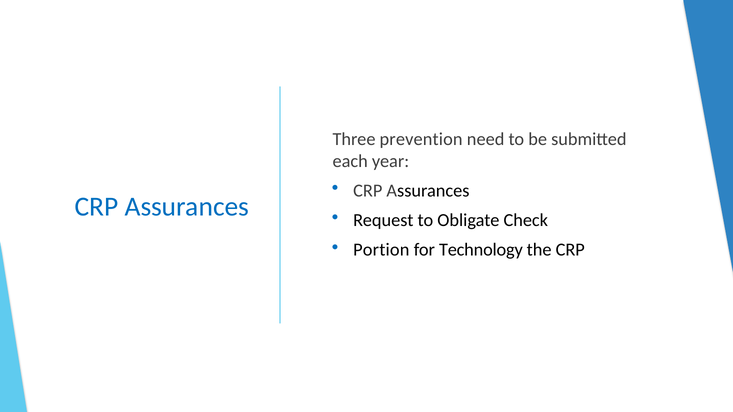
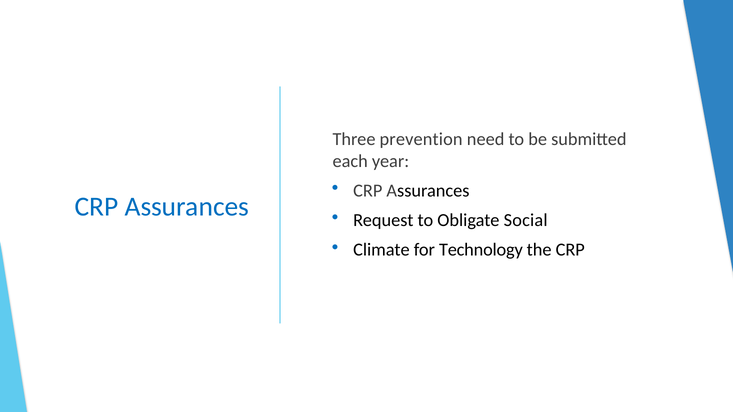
Check: Check -> Social
Portion: Portion -> Climate
